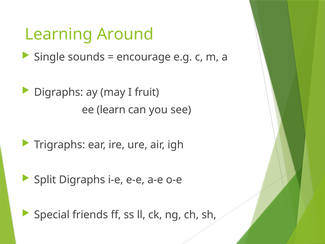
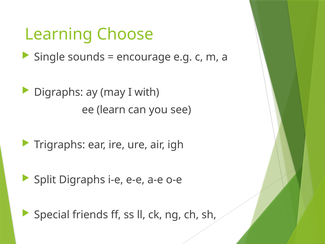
Around: Around -> Choose
fruit: fruit -> with
